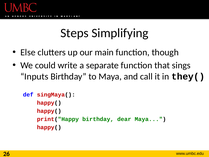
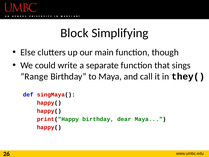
Steps: Steps -> Block
Inputs: Inputs -> Range
